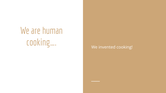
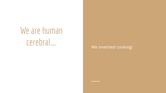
cooking…: cooking… -> cerebral…
